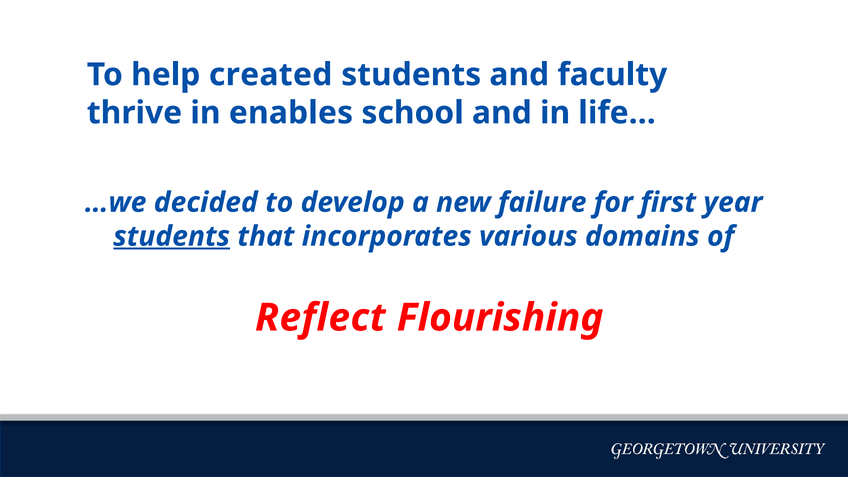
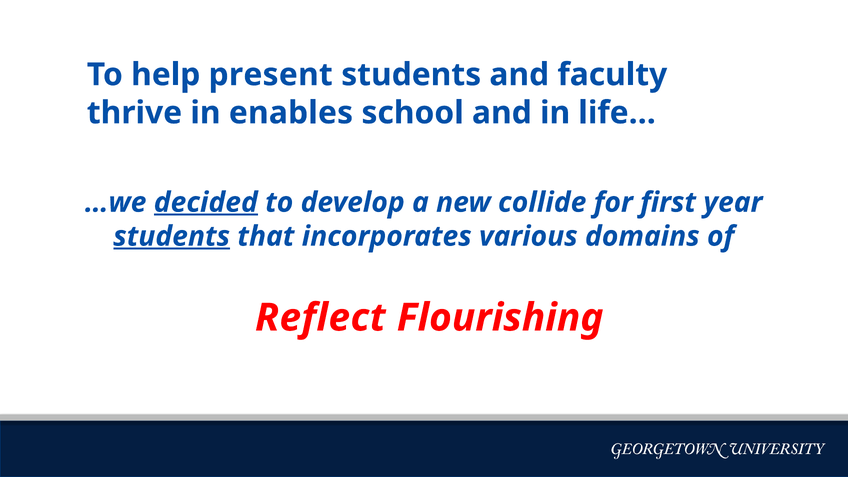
created: created -> present
decided underline: none -> present
failure: failure -> collide
